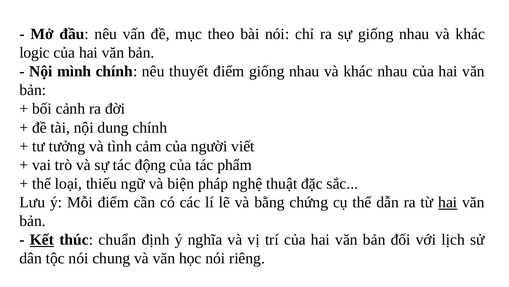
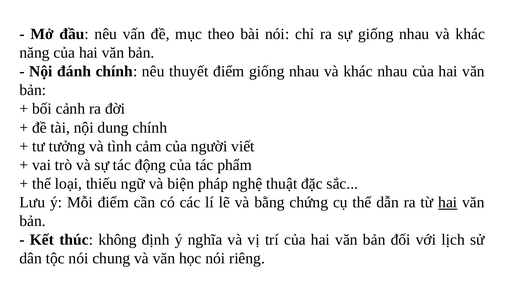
logic: logic -> năng
mình: mình -> đánh
Kết underline: present -> none
chuẩn: chuẩn -> không
